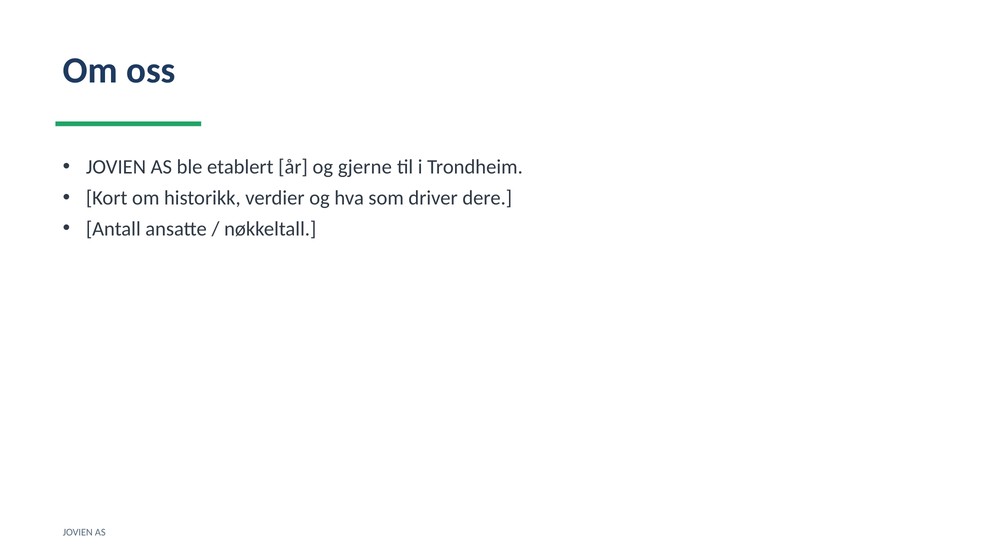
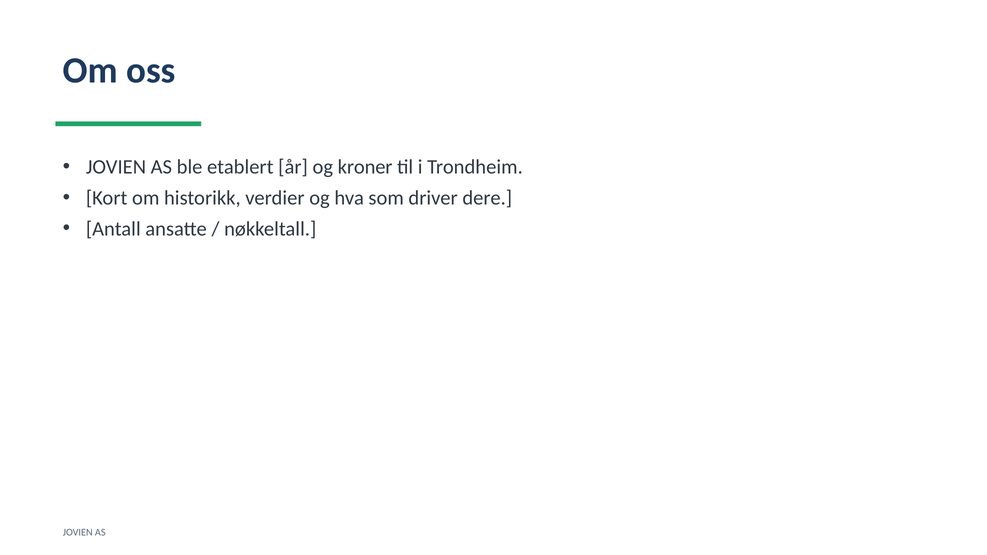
gjerne: gjerne -> kroner
